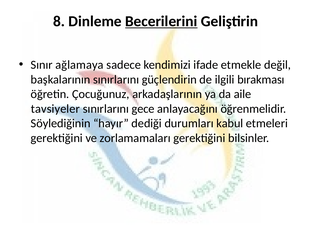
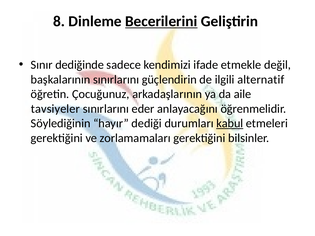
ağlamaya: ağlamaya -> dediğinde
bırakması: bırakması -> alternatif
gece: gece -> eder
kabul underline: none -> present
